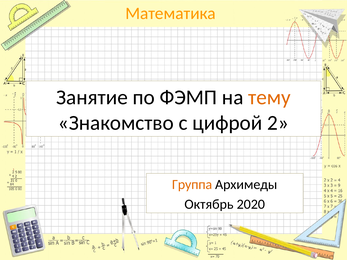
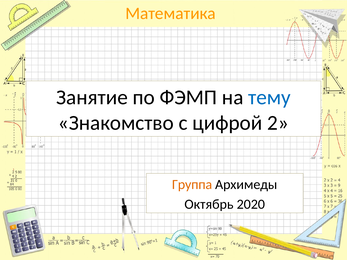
тему colour: orange -> blue
